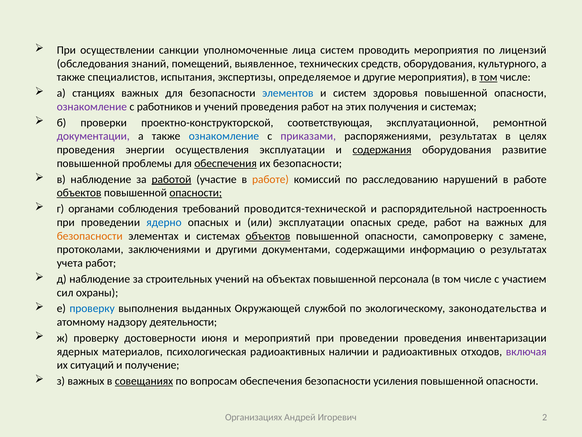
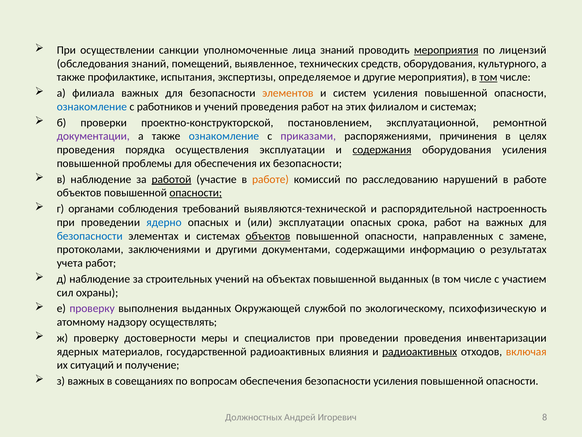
лица систем: систем -> знаний
мероприятия at (446, 50) underline: none -> present
специалистов: специалистов -> профилактике
станциях: станциях -> филиала
элементов colour: blue -> orange
систем здоровья: здоровья -> усиления
ознакомление at (92, 107) colour: purple -> blue
получения: получения -> филиалом
соответствующая: соответствующая -> постановлением
распоряжениями результатах: результатах -> причинения
энергии: энергии -> порядка
оборудования развитие: развитие -> усиления
обеспечения at (226, 163) underline: present -> none
объектов at (79, 193) underline: present -> none
проводится-технической: проводится-технической -> выявляются-технической
среде: среде -> срока
безопасности at (90, 236) colour: orange -> blue
самопроверку: самопроверку -> направленных
повышенной персонала: персонала -> выданных
проверку at (92, 308) colour: blue -> purple
законодательства: законодательства -> психофизическую
деятельности: деятельности -> осуществлять
июня: июня -> меры
мероприятий: мероприятий -> специалистов
психологическая: психологическая -> государственной
наличии: наличии -> влияния
радиоактивных at (420, 351) underline: none -> present
включая colour: purple -> orange
совещаниях underline: present -> none
Организациях: Организациях -> Должностных
2: 2 -> 8
